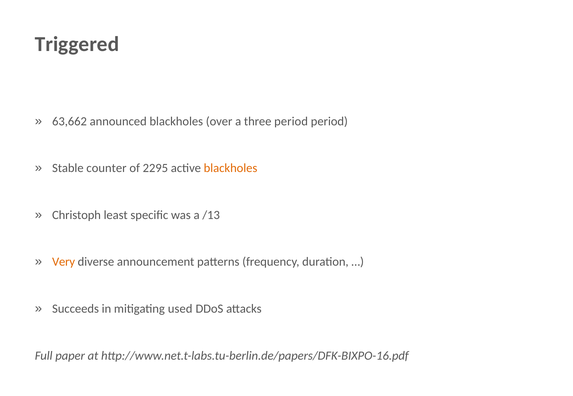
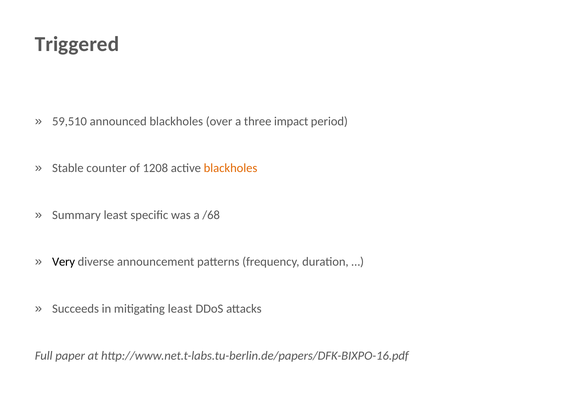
63,662: 63,662 -> 59,510
three period: period -> impact
2295: 2295 -> 1208
Christoph: Christoph -> Summary
/13: /13 -> /68
Very colour: orange -> black
mitigating used: used -> least
